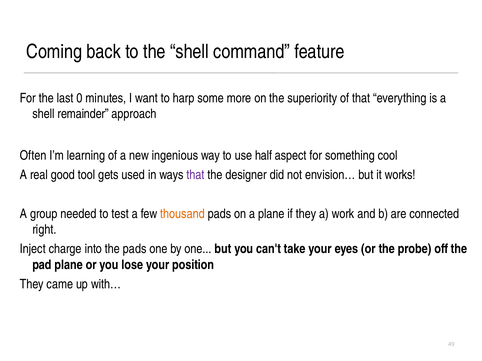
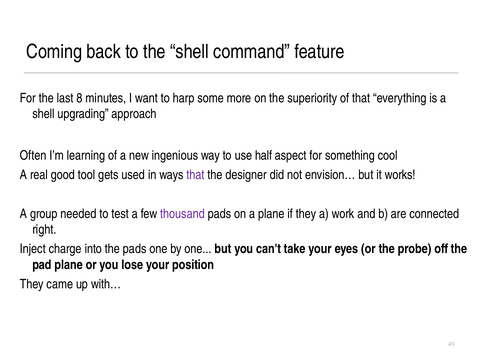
0: 0 -> 8
remainder: remainder -> upgrading
thousand colour: orange -> purple
